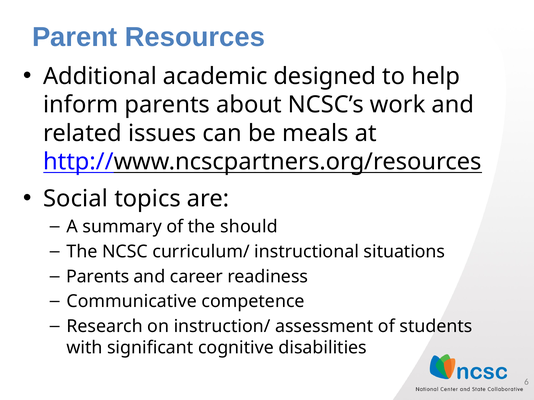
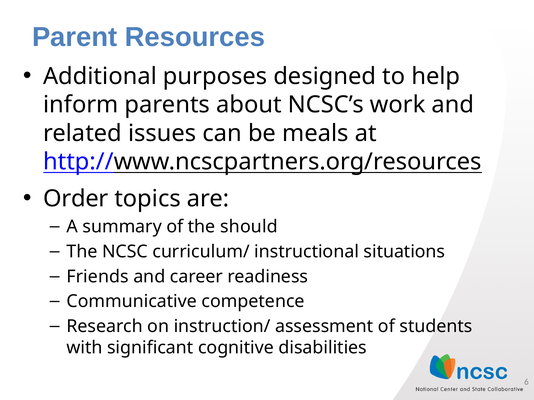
academic: academic -> purposes
Social: Social -> Order
Parents at (98, 277): Parents -> Friends
